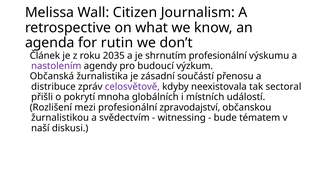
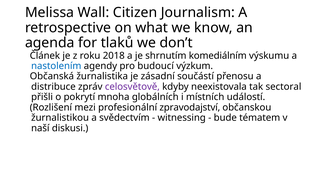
rutin: rutin -> tlaků
2035: 2035 -> 2018
shrnutím profesionální: profesionální -> komediálním
nastolením colour: purple -> blue
